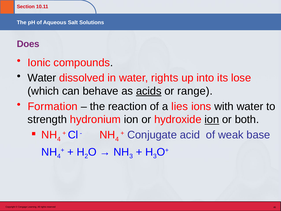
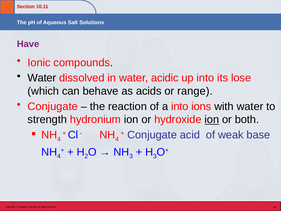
Does: Does -> Have
water rights: rights -> acidic
acids underline: present -> none
Formation at (53, 106): Formation -> Conjugate
a lies: lies -> into
